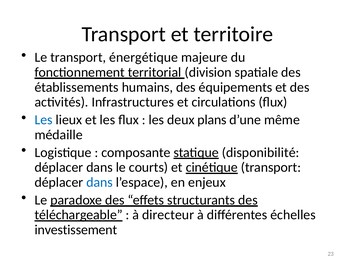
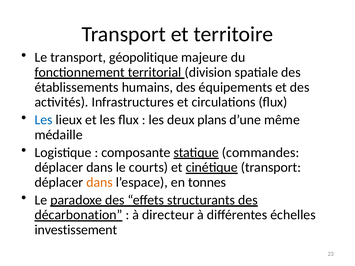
énergétique: énergétique -> géopolitique
disponibilité: disponibilité -> commandes
dans at (100, 182) colour: blue -> orange
enjeux: enjeux -> tonnes
téléchargeable: téléchargeable -> décarbonation
